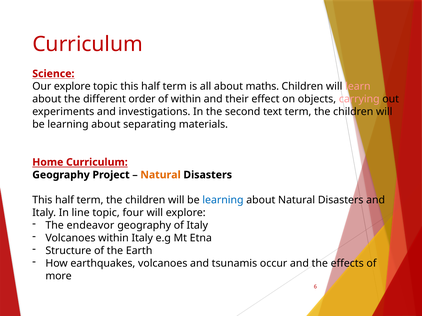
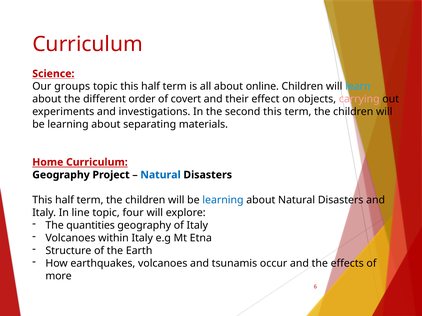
Our explore: explore -> groups
maths: maths -> online
learn colour: pink -> light blue
of within: within -> covert
second text: text -> this
Natural at (160, 175) colour: orange -> blue
endeavor: endeavor -> quantities
